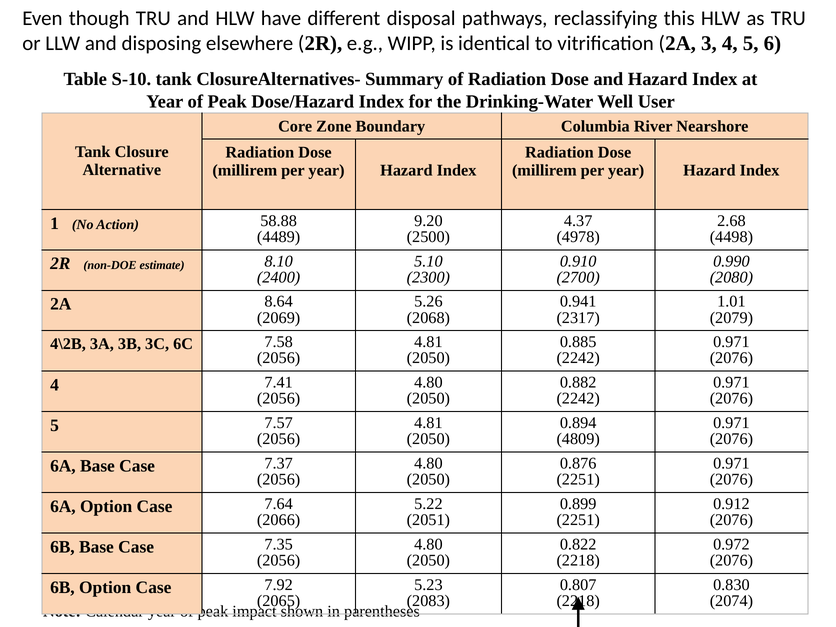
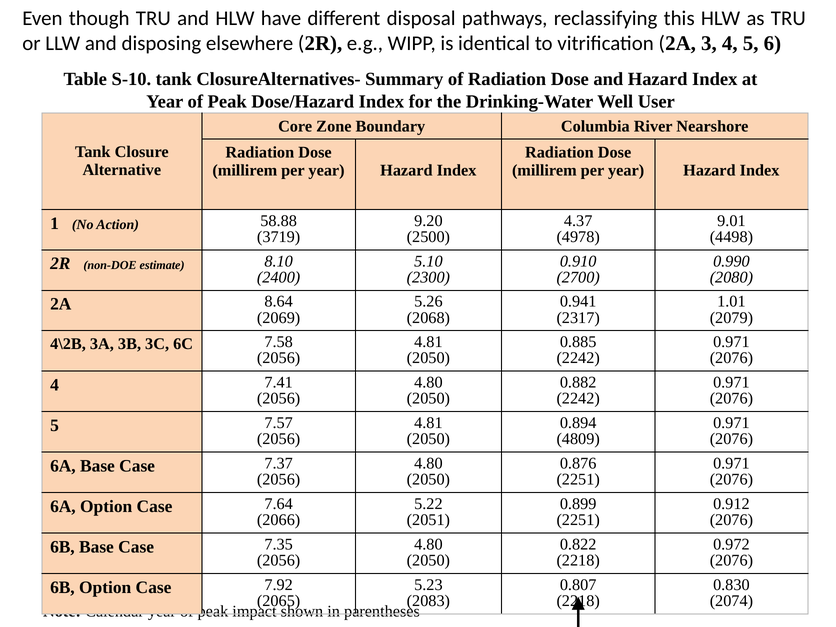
2.68: 2.68 -> 9.01
4489: 4489 -> 3719
